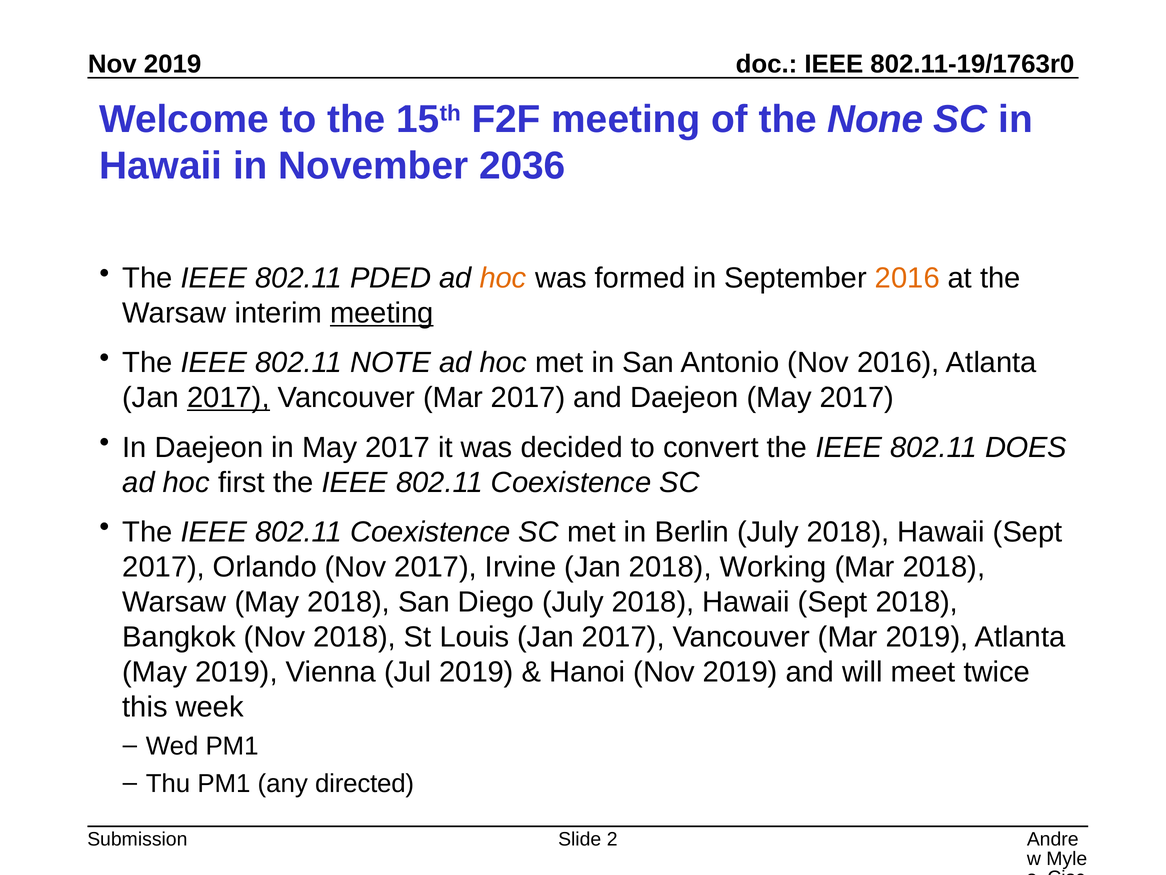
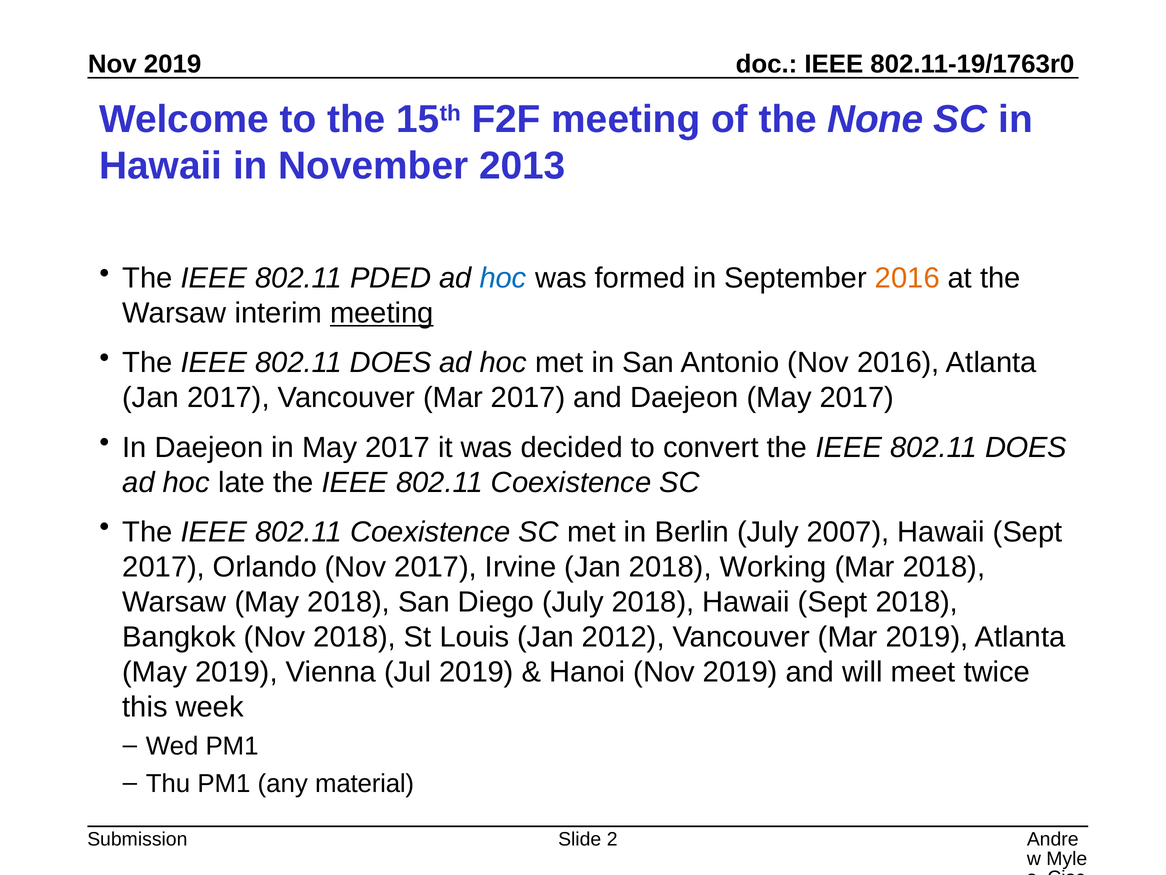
2036: 2036 -> 2013
hoc at (503, 278) colour: orange -> blue
NOTE at (391, 363): NOTE -> DOES
2017 at (228, 398) underline: present -> none
first: first -> late
Berlin July 2018: 2018 -> 2007
Louis Jan 2017: 2017 -> 2012
directed: directed -> material
